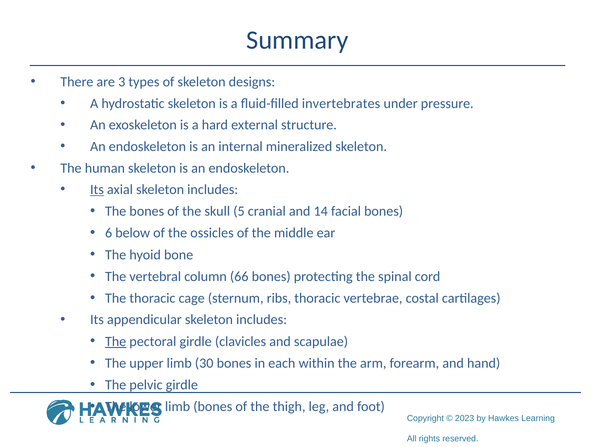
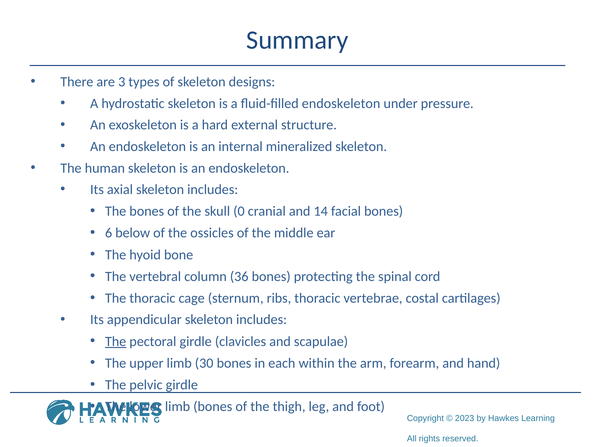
fluid-filled invertebrates: invertebrates -> endoskeleton
Its at (97, 189) underline: present -> none
5: 5 -> 0
66: 66 -> 36
